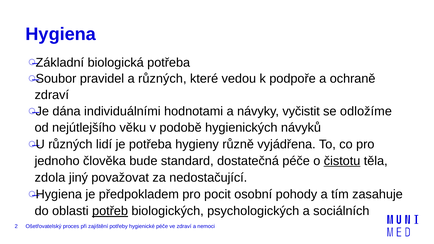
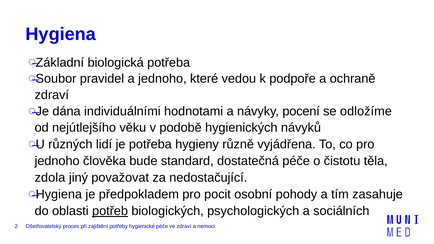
a různých: různých -> jednoho
vyčistit: vyčistit -> pocení
čistotu underline: present -> none
